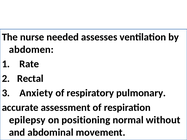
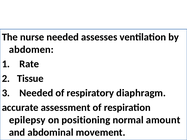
Rectal: Rectal -> Tissue
Anxiety at (36, 93): Anxiety -> Needed
pulmonary: pulmonary -> diaphragm
without: without -> amount
